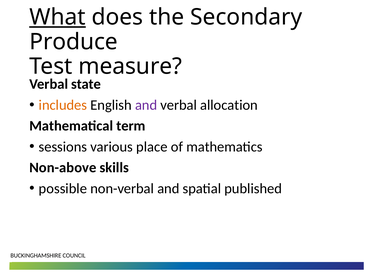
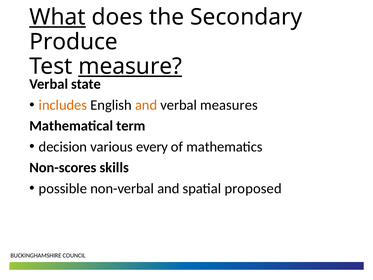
measure underline: none -> present
and at (146, 105) colour: purple -> orange
allocation: allocation -> measures
sessions: sessions -> decision
place: place -> every
Non-above: Non-above -> Non-scores
published: published -> proposed
